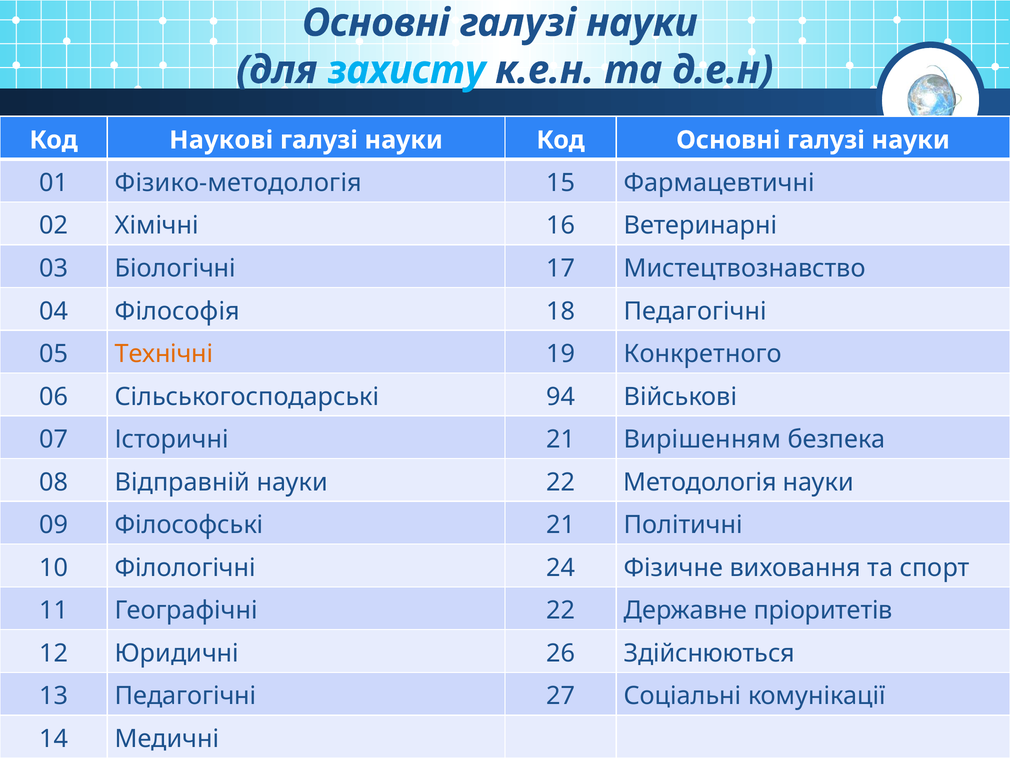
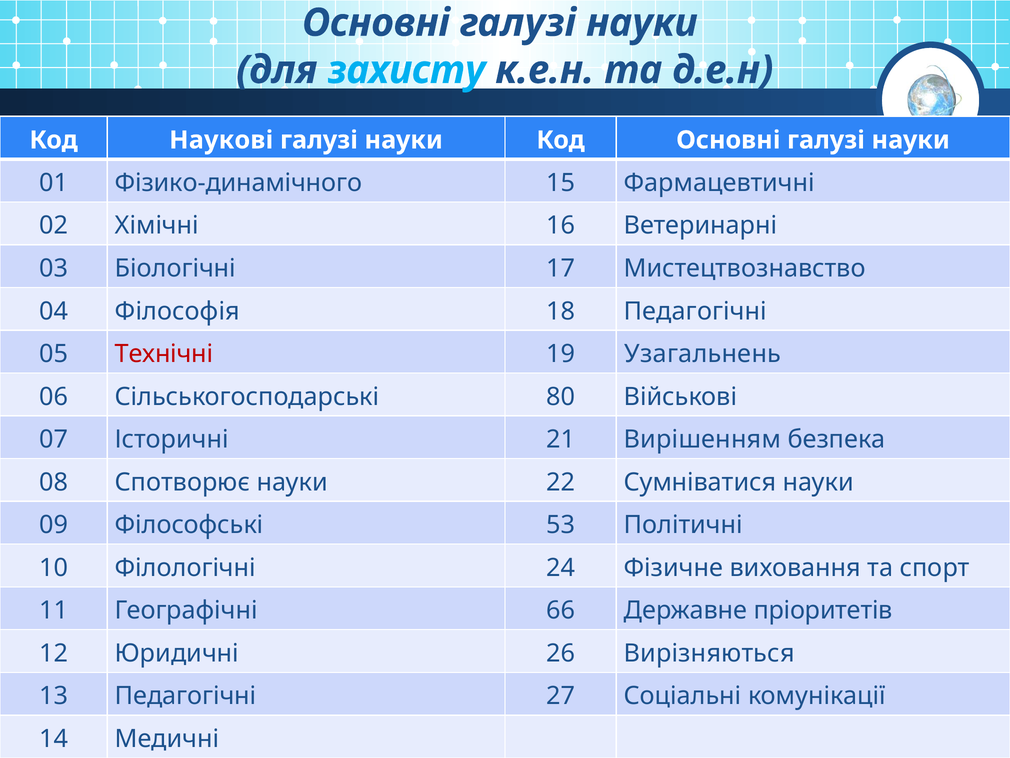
Фізико-методологія: Фізико-методологія -> Фізико-динамічного
Технічні colour: orange -> red
Конкретного: Конкретного -> Узагальнень
94: 94 -> 80
Відправній: Відправній -> Спотворює
Методологія: Методологія -> Сумніватися
Філософські 21: 21 -> 53
Географічні 22: 22 -> 66
Здійснюються: Здійснюються -> Вирізняються
